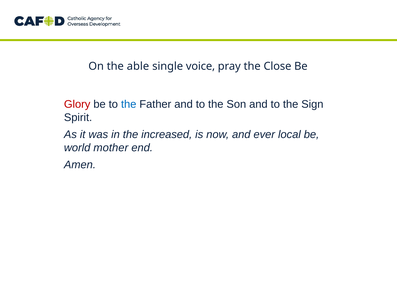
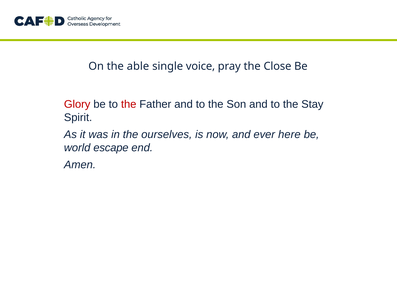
the at (129, 104) colour: blue -> red
Sign: Sign -> Stay
increased: increased -> ourselves
local: local -> here
mother: mother -> escape
